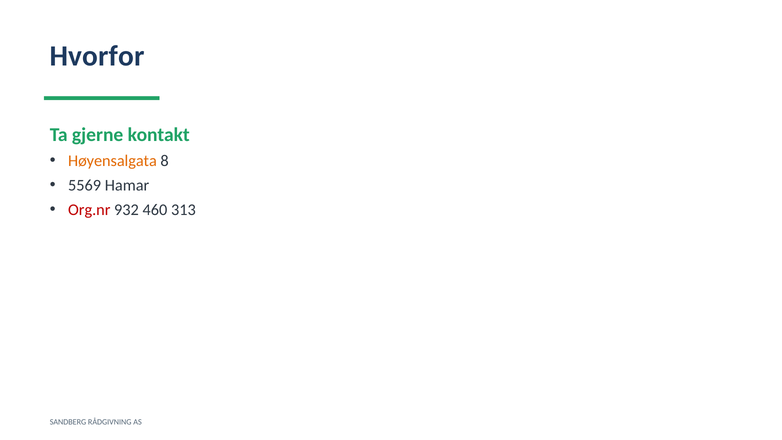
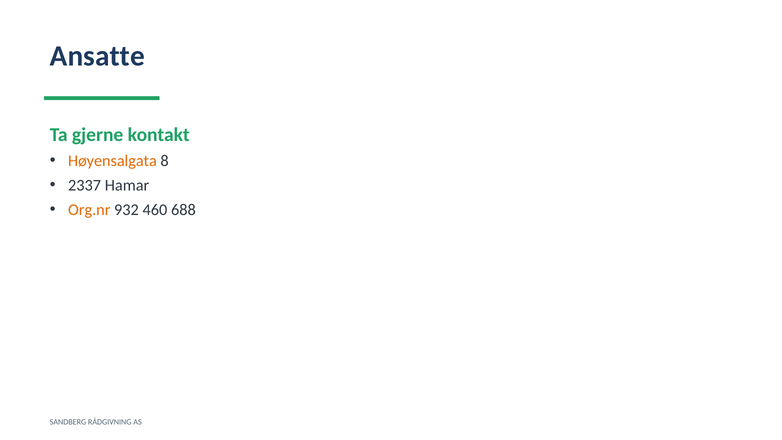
Hvorfor: Hvorfor -> Ansatte
5569: 5569 -> 2337
Org.nr colour: red -> orange
313: 313 -> 688
